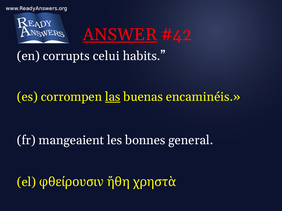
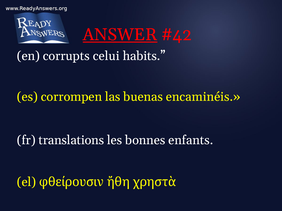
las underline: present -> none
mangeaient: mangeaient -> translations
general: general -> enfants
